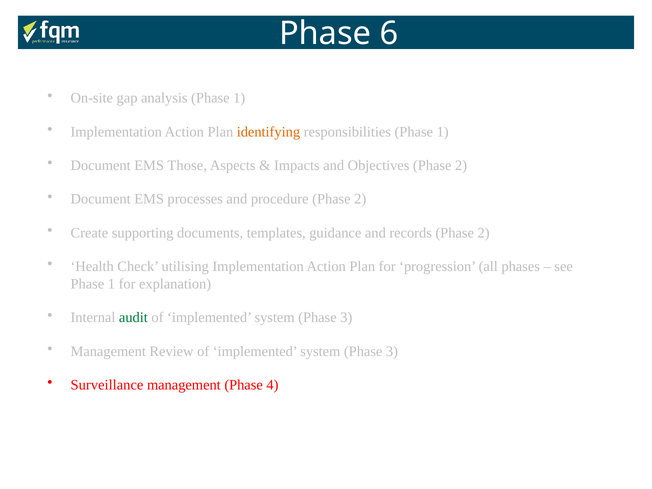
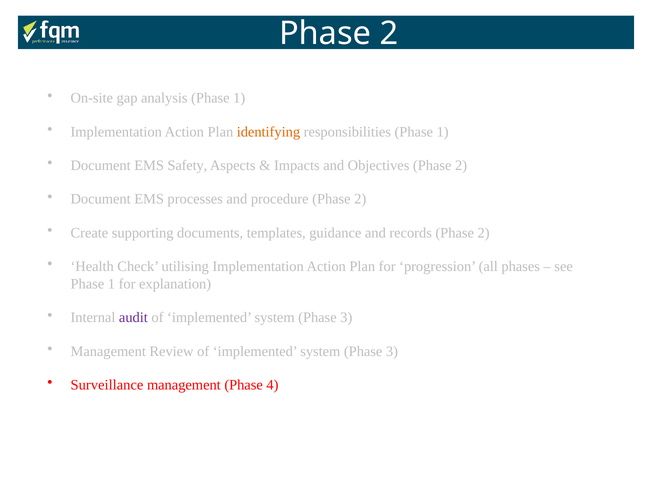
6 at (389, 33): 6 -> 2
Those: Those -> Safety
audit colour: green -> purple
